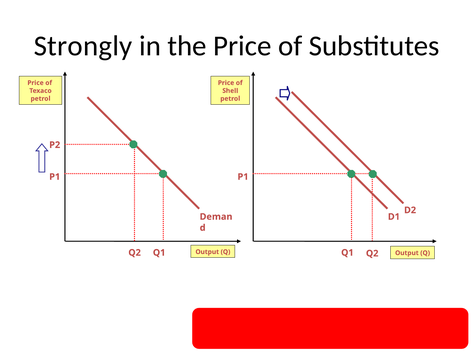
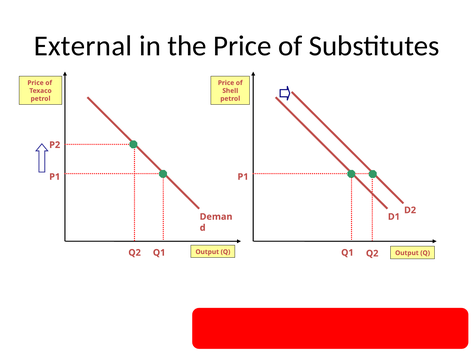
Strongly: Strongly -> External
